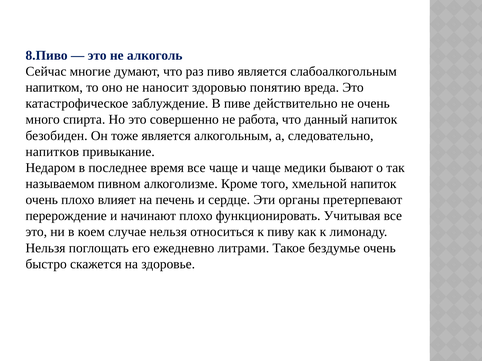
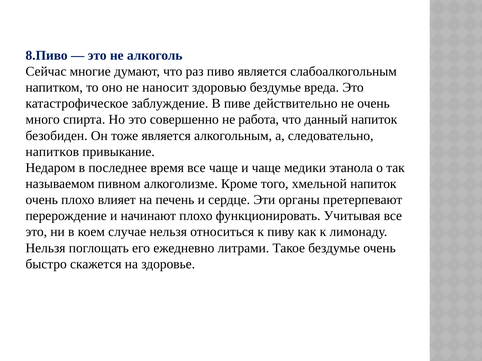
здоровью понятию: понятию -> бездумье
бывают: бывают -> этанола
